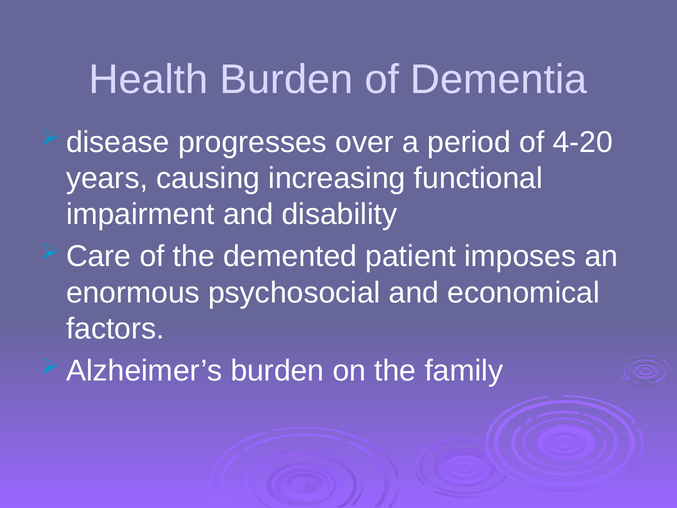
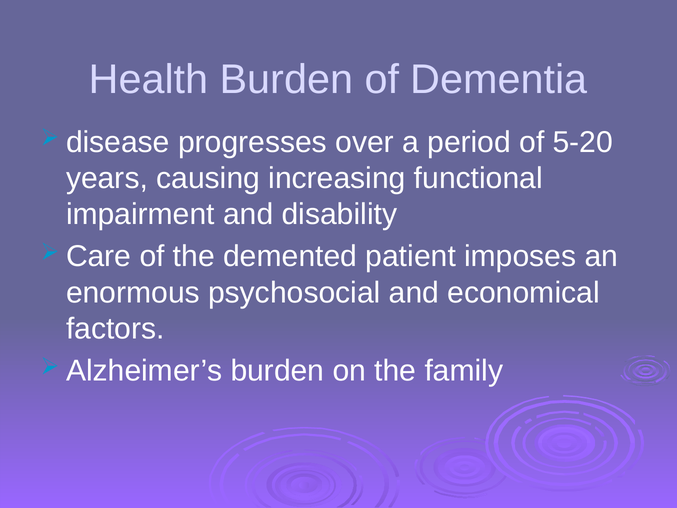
4-20: 4-20 -> 5-20
